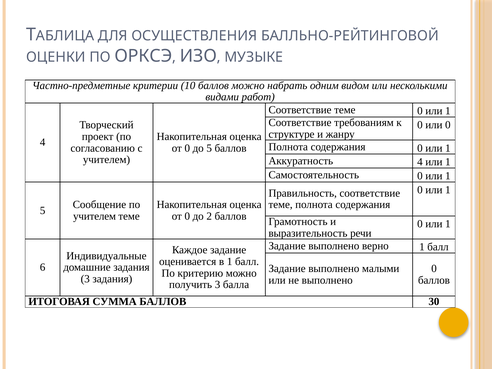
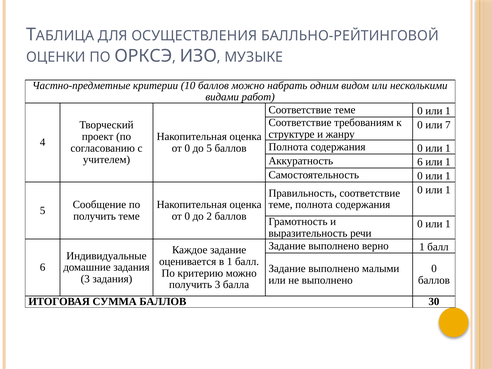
или 0: 0 -> 7
Аккуратность 4: 4 -> 6
учителем at (95, 216): учителем -> получить
